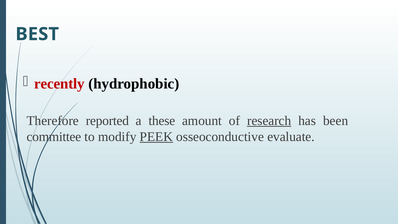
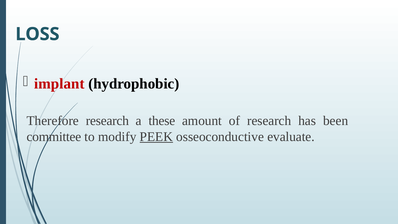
BEST: BEST -> LOSS
recently: recently -> implant
Therefore reported: reported -> research
research at (269, 121) underline: present -> none
